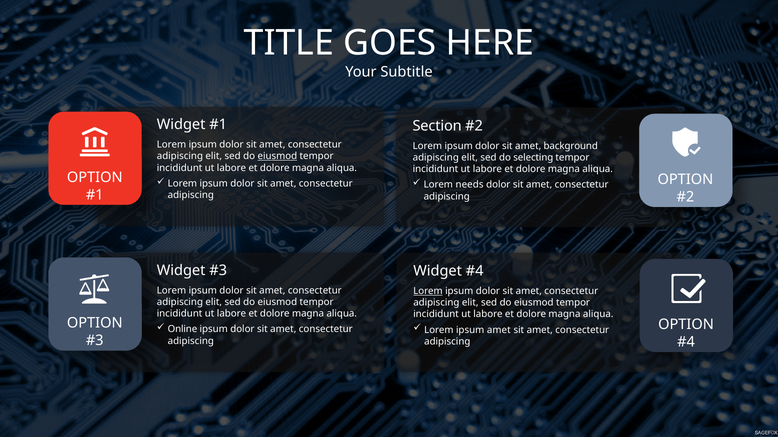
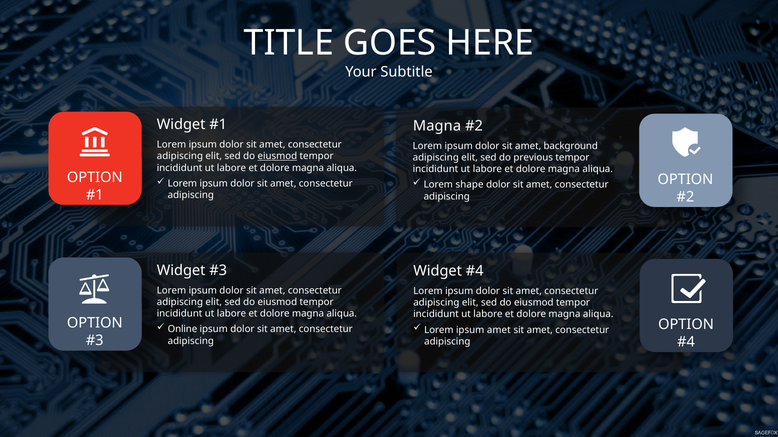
Section at (437, 126): Section -> Magna
selecting: selecting -> previous
needs: needs -> shape
Lorem at (428, 291) underline: present -> none
